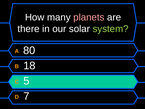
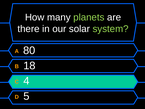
planets colour: pink -> light green
5: 5 -> 4
7: 7 -> 5
